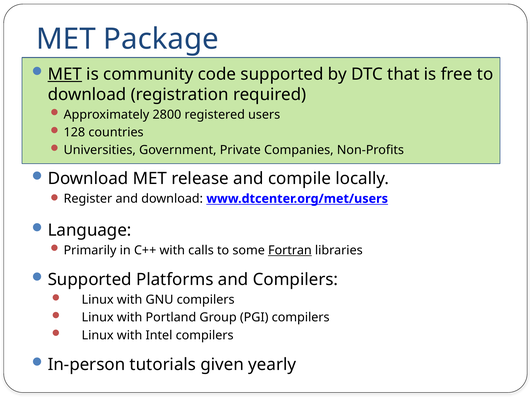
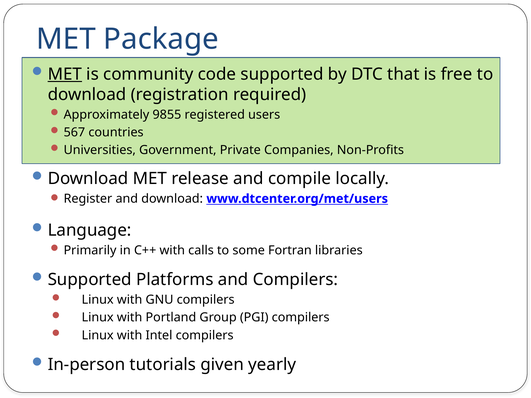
2800: 2800 -> 9855
128: 128 -> 567
Fortran underline: present -> none
